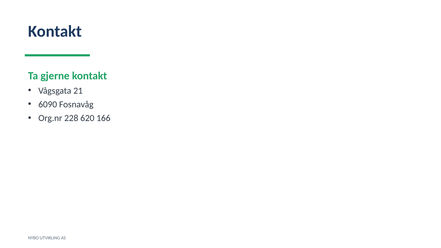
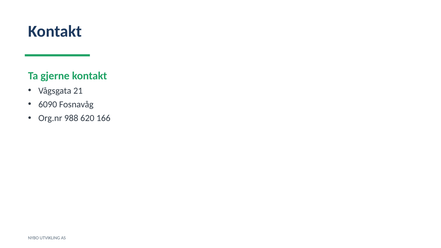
228: 228 -> 988
